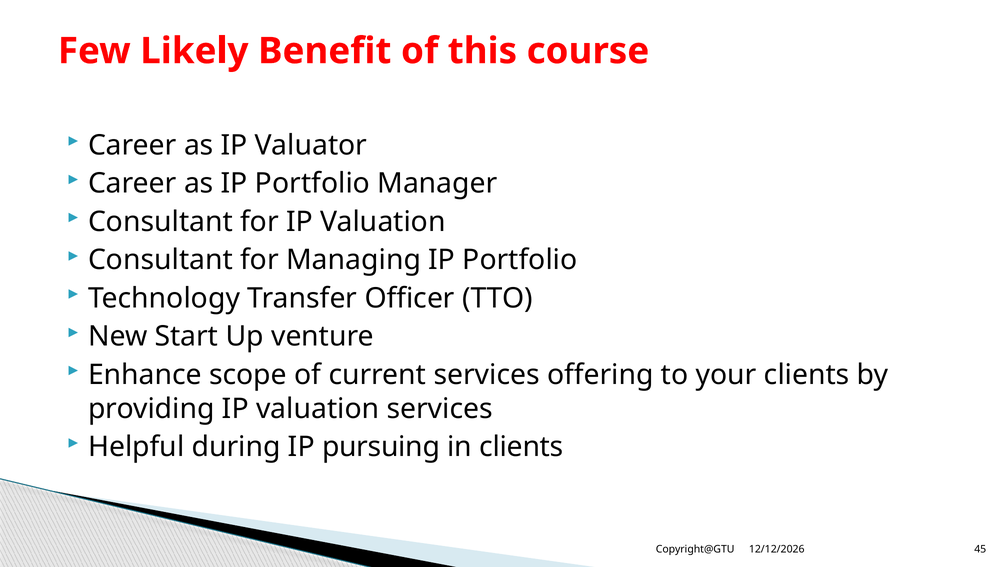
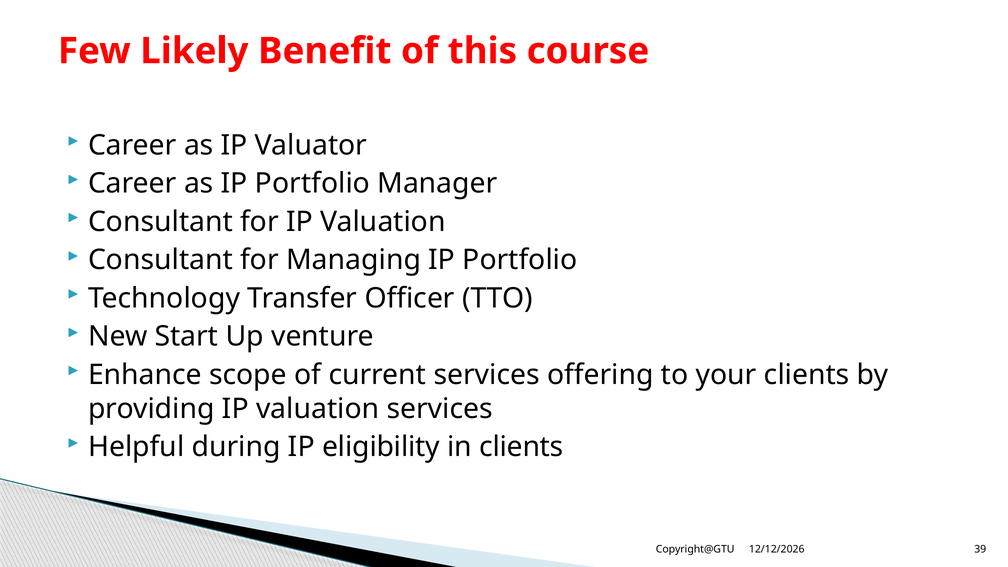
pursuing: pursuing -> eligibility
45: 45 -> 39
